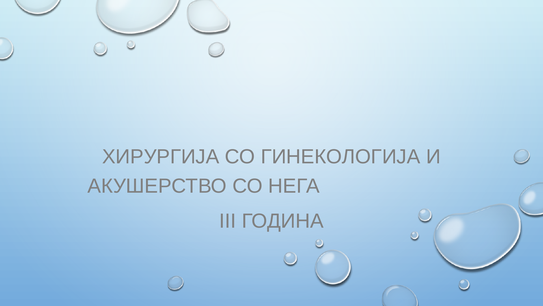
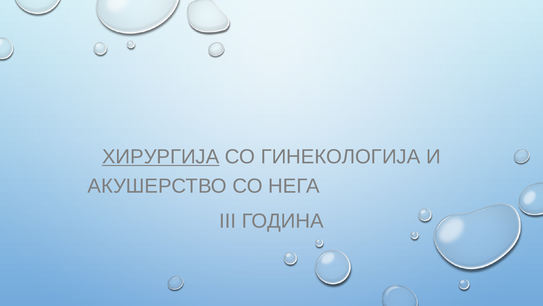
ХИРУРГИЈА underline: none -> present
